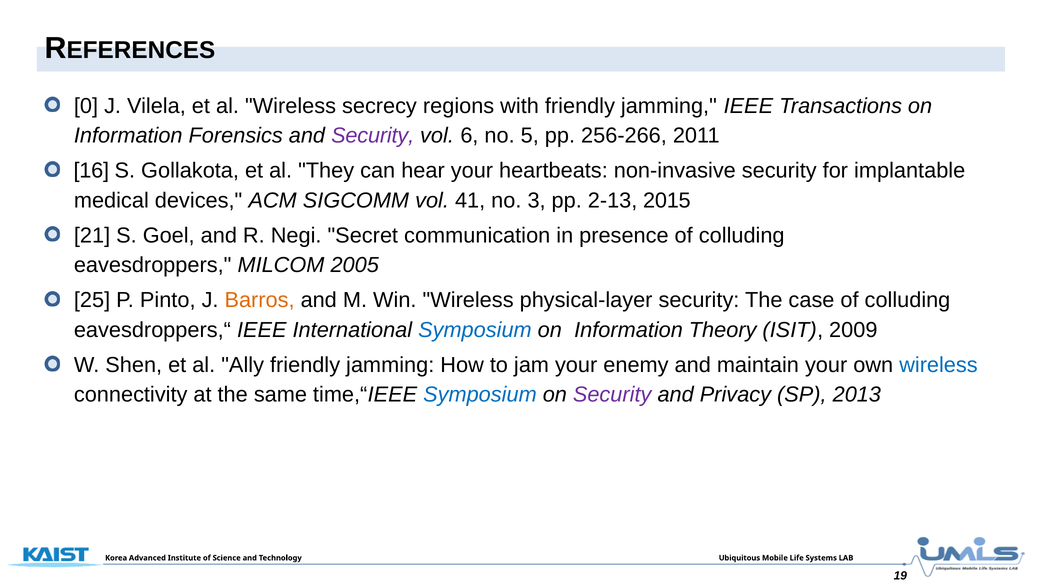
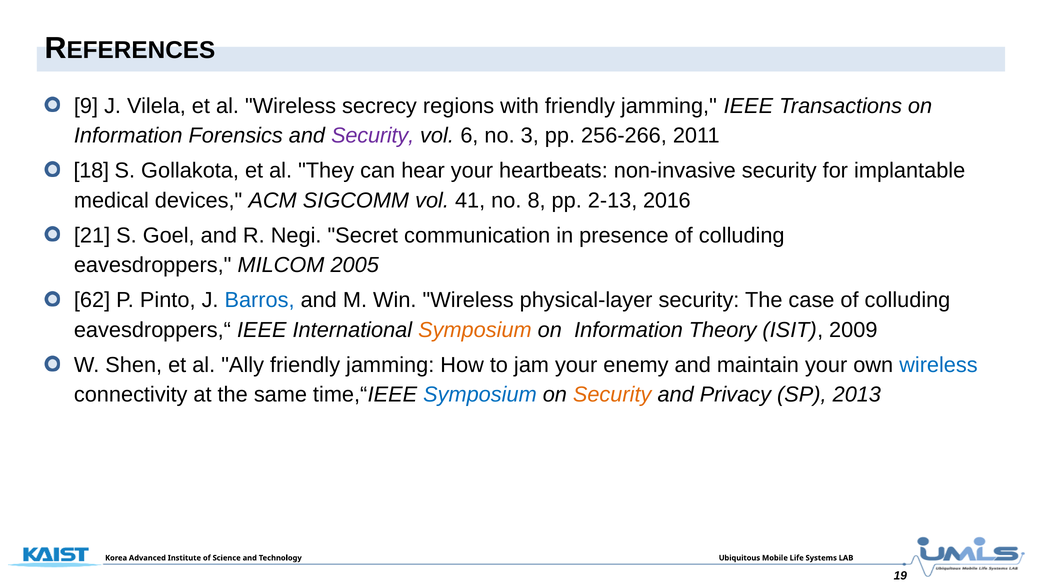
0: 0 -> 9
5: 5 -> 3
16: 16 -> 18
3: 3 -> 8
2015: 2015 -> 2016
25: 25 -> 62
Barros colour: orange -> blue
Symposium at (475, 330) colour: blue -> orange
Security at (612, 395) colour: purple -> orange
